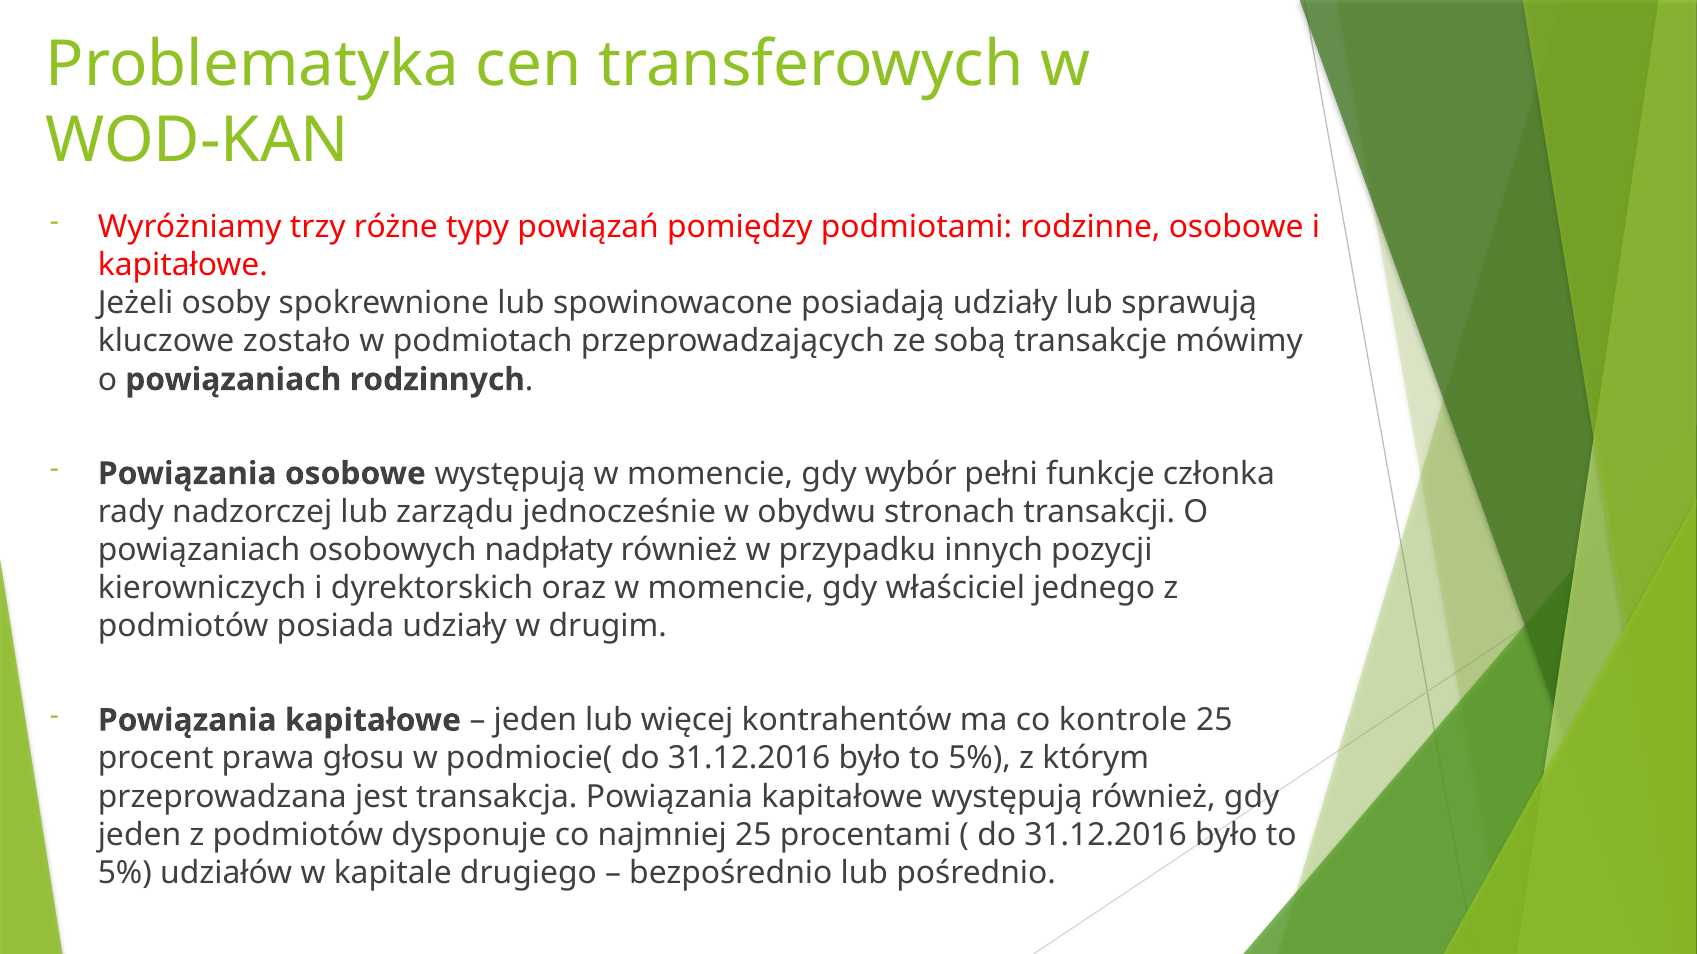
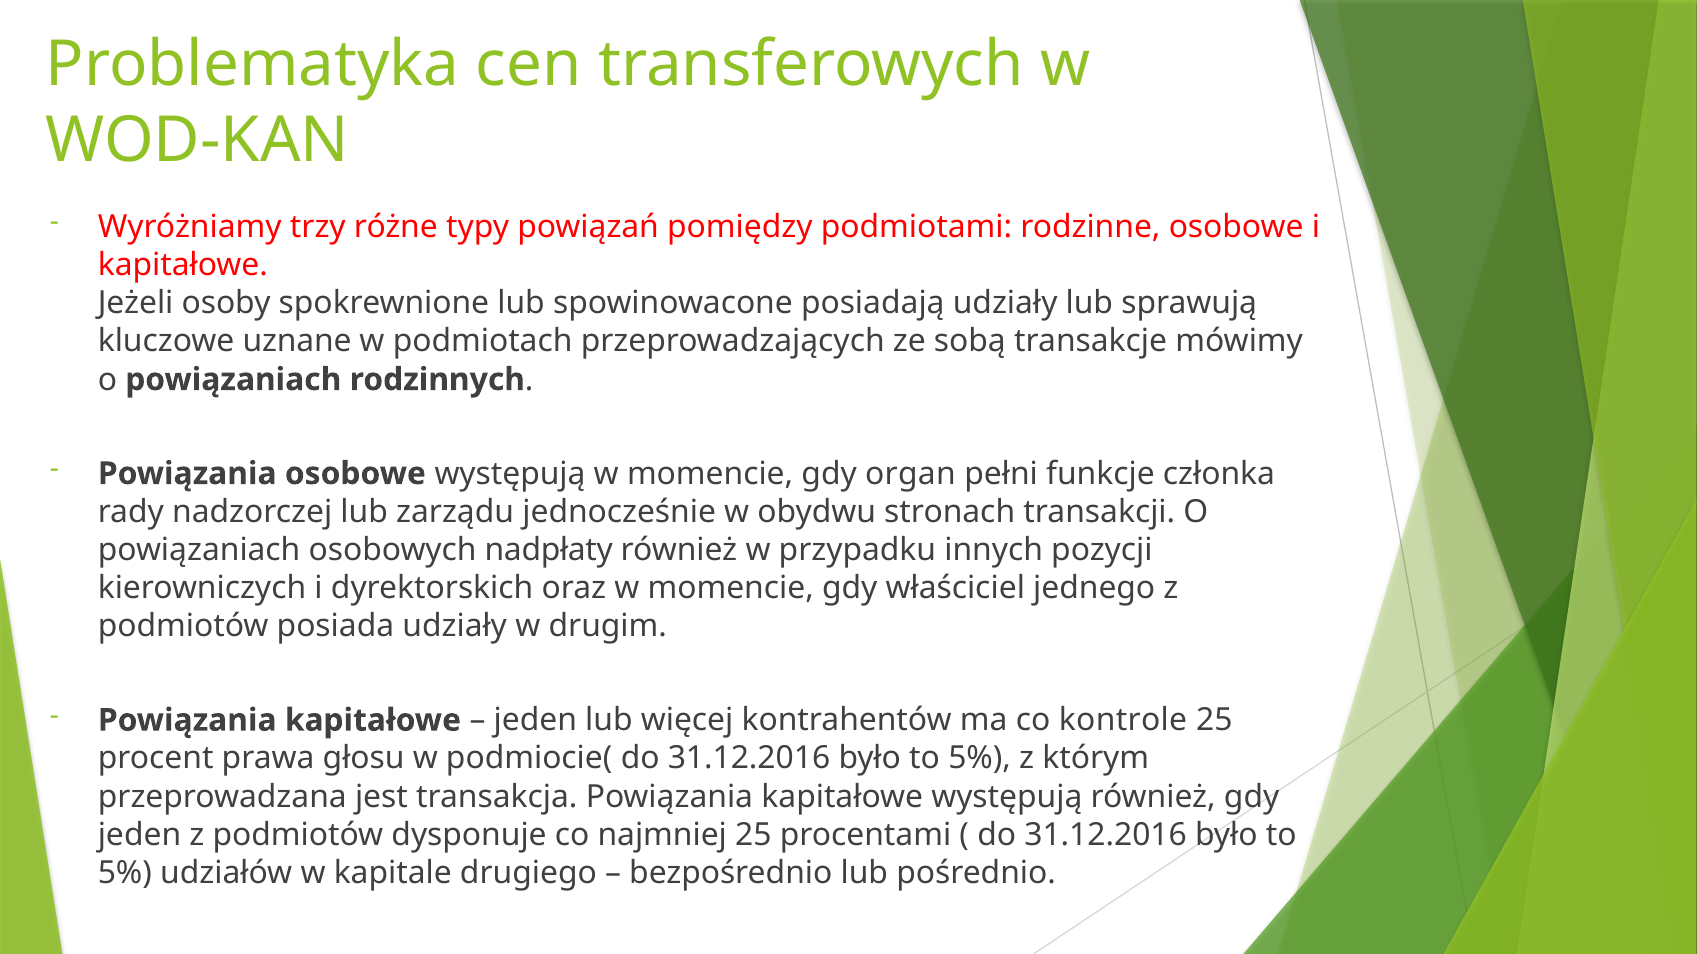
zostało: zostało -> uznane
wybór: wybór -> organ
